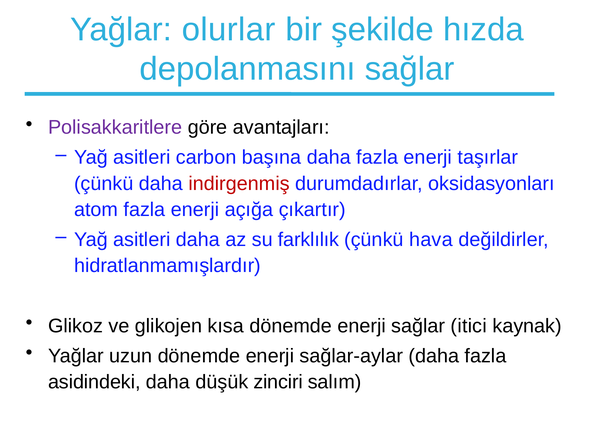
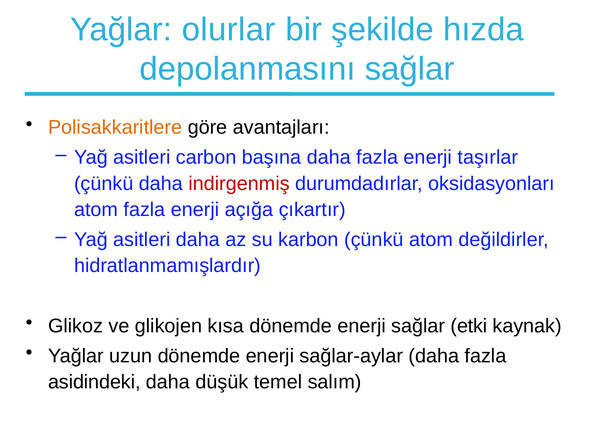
Polisakkaritlere colour: purple -> orange
farklılık: farklılık -> karbon
çünkü hava: hava -> atom
itici: itici -> etki
zinciri: zinciri -> temel
